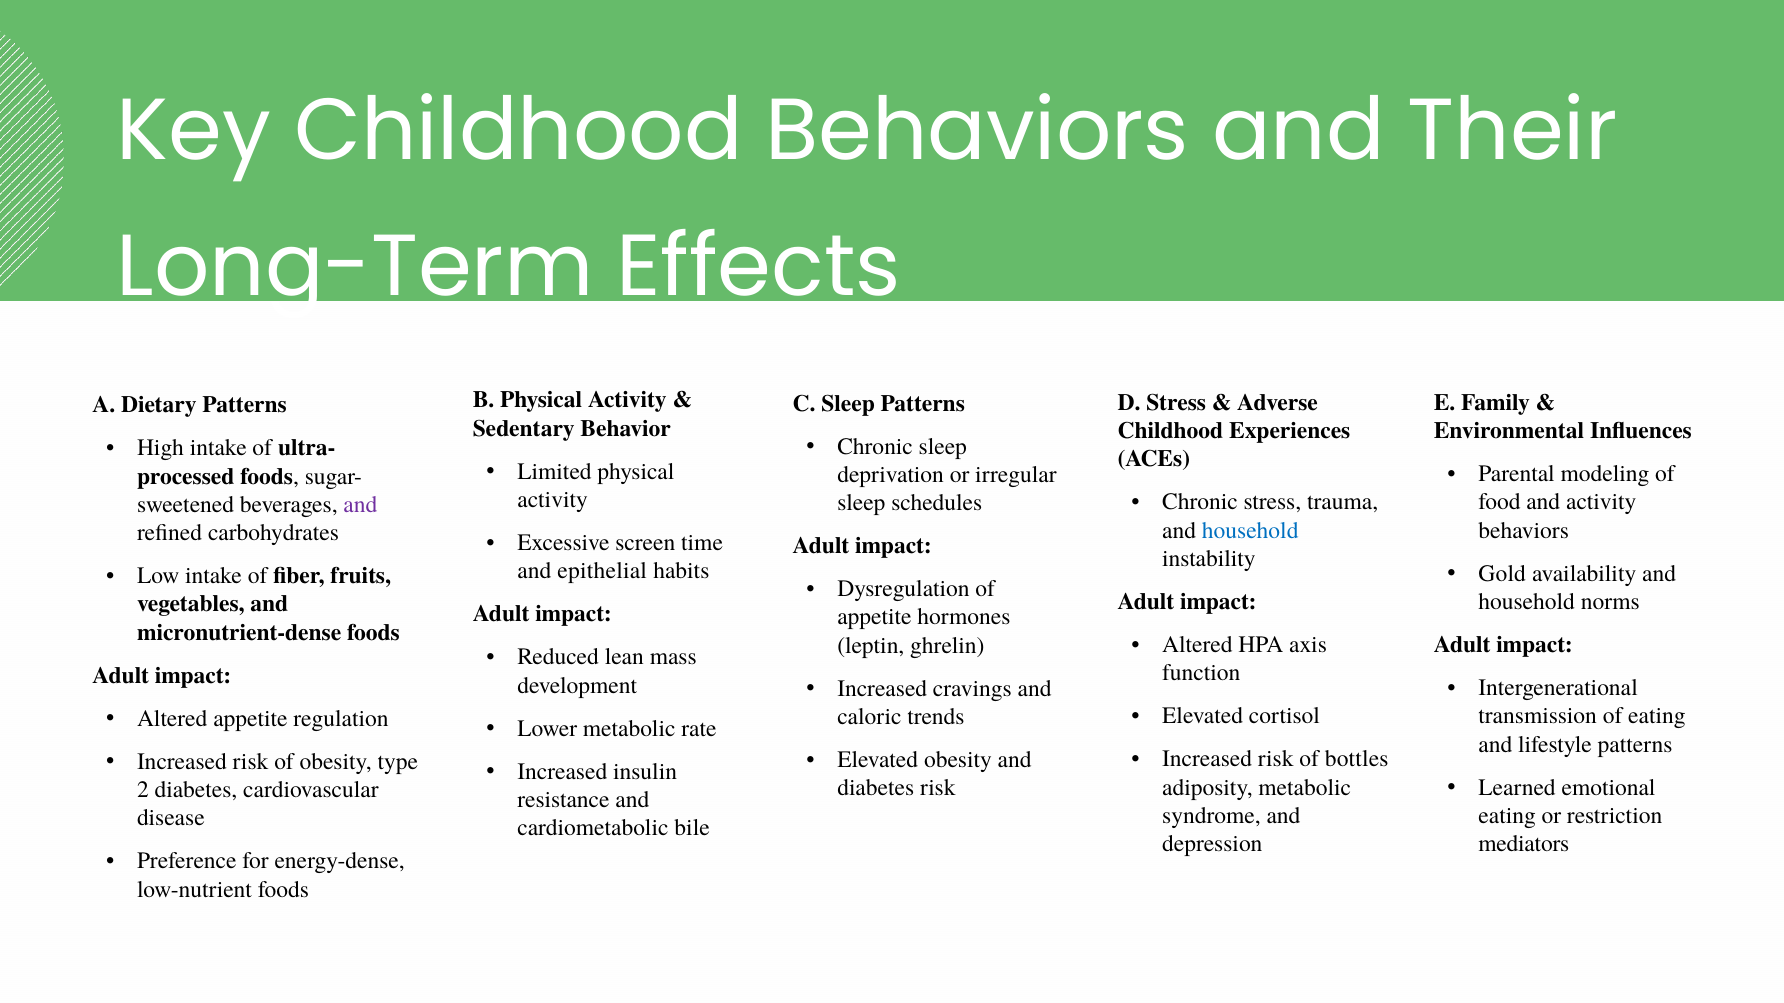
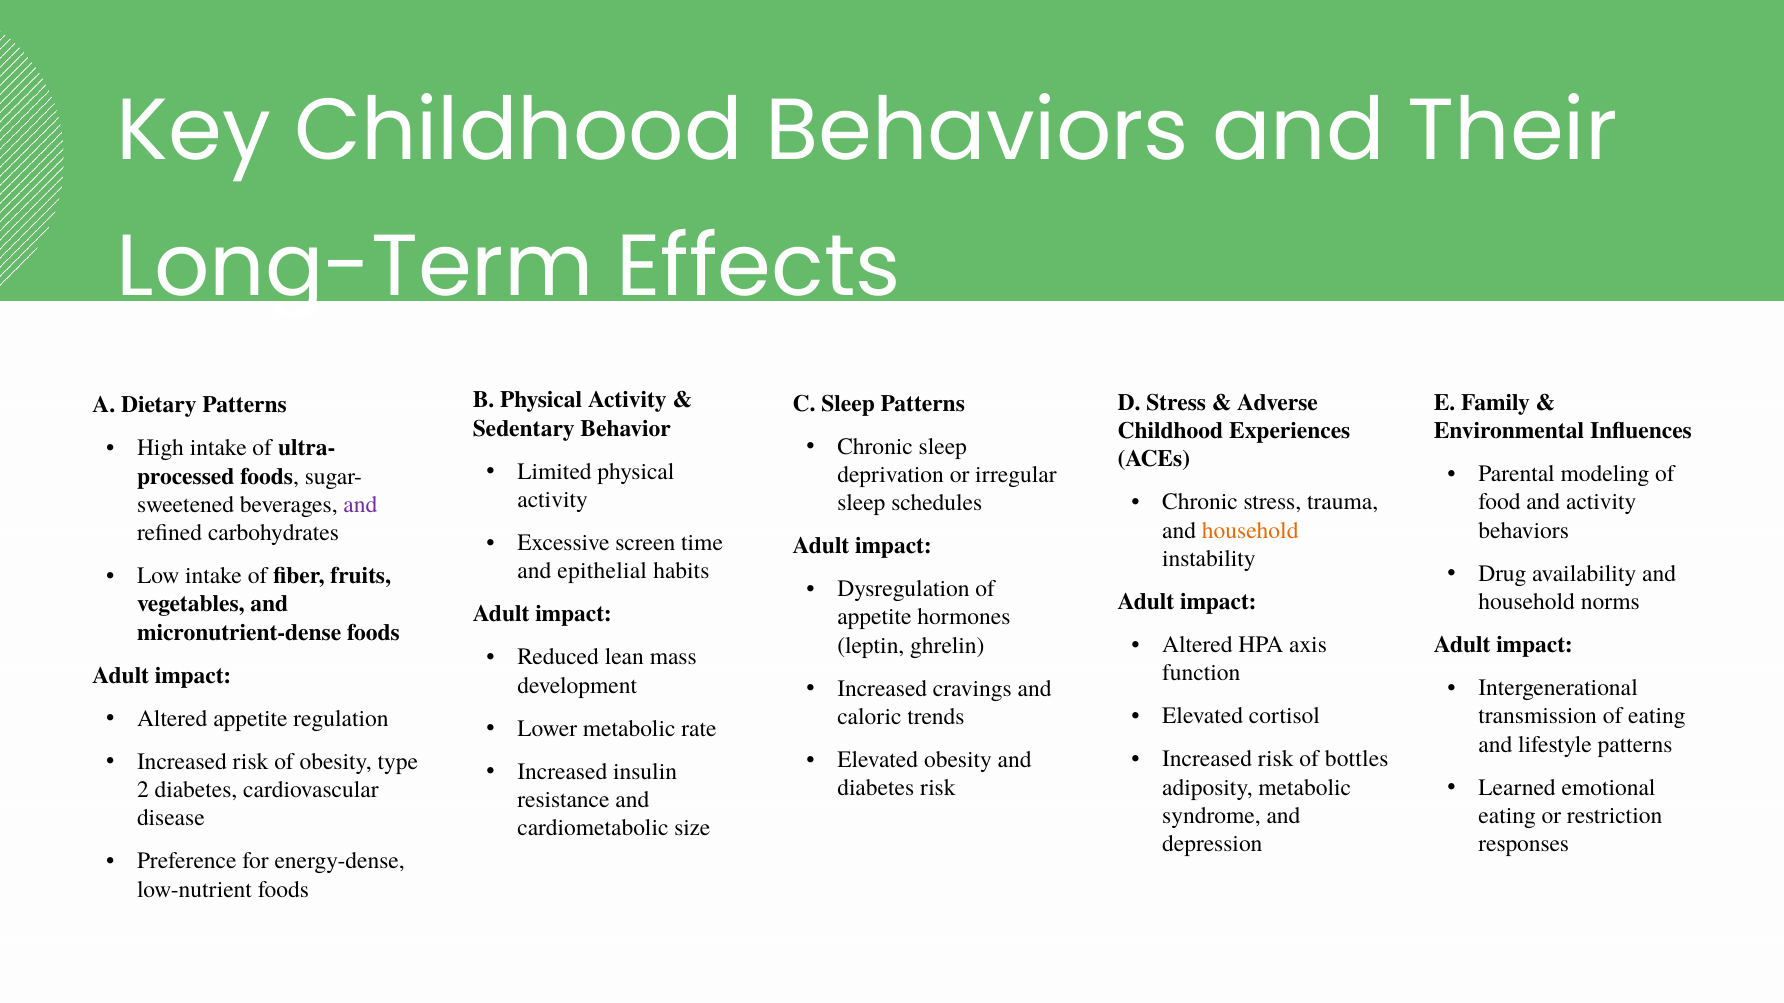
household at (1250, 531) colour: blue -> orange
Gold: Gold -> Drug
bile: bile -> size
mediators: mediators -> responses
